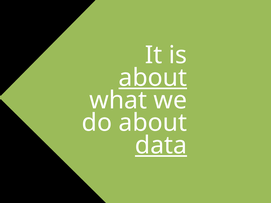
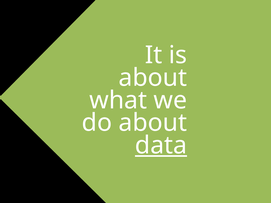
about at (153, 78) underline: present -> none
